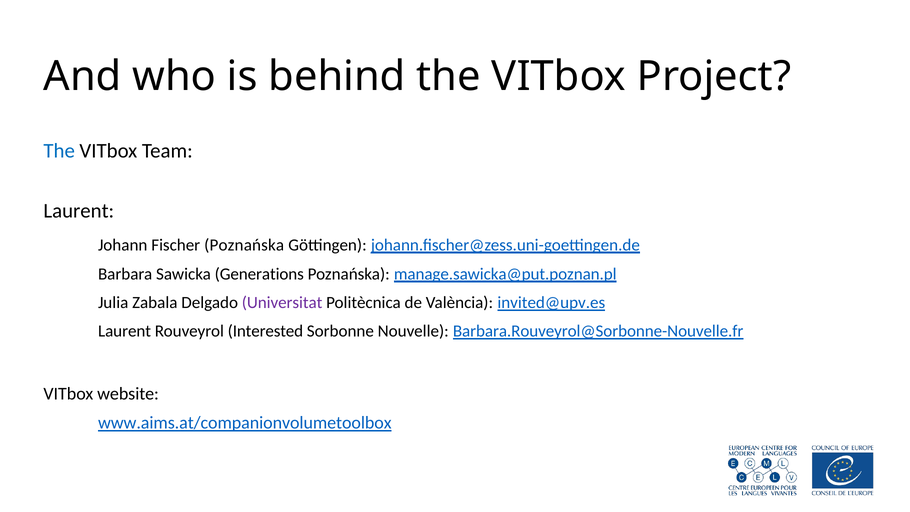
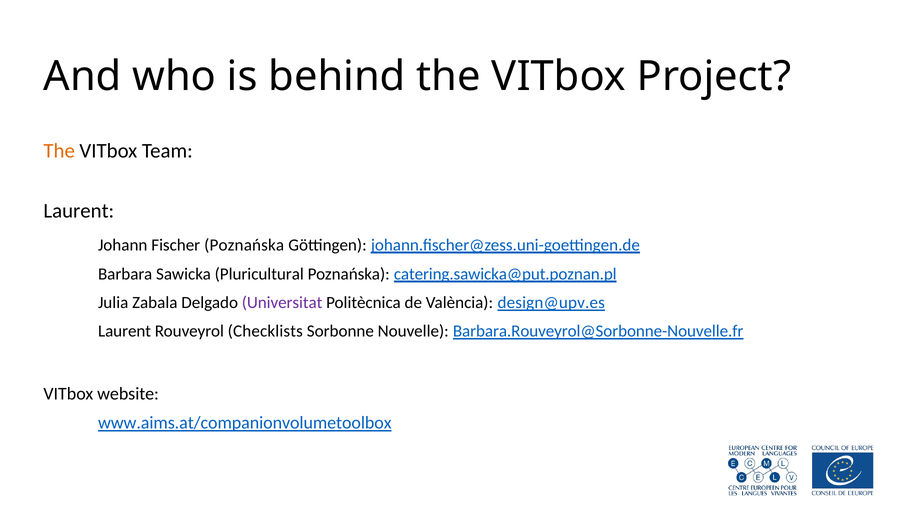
The at (59, 151) colour: blue -> orange
Generations: Generations -> Pluricultural
manage.sawicka@put.poznan.pl: manage.sawicka@put.poznan.pl -> catering.sawicka@put.poznan.pl
invited@upv.es: invited@upv.es -> design@upv.es
Interested: Interested -> Checklists
